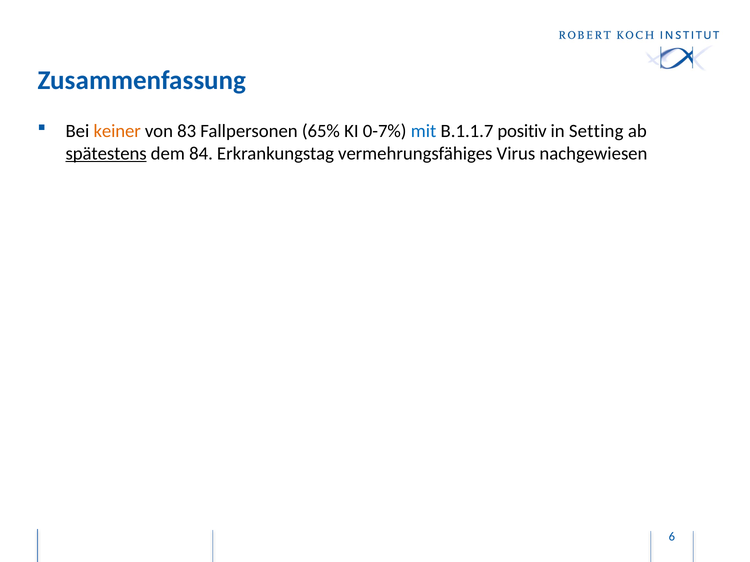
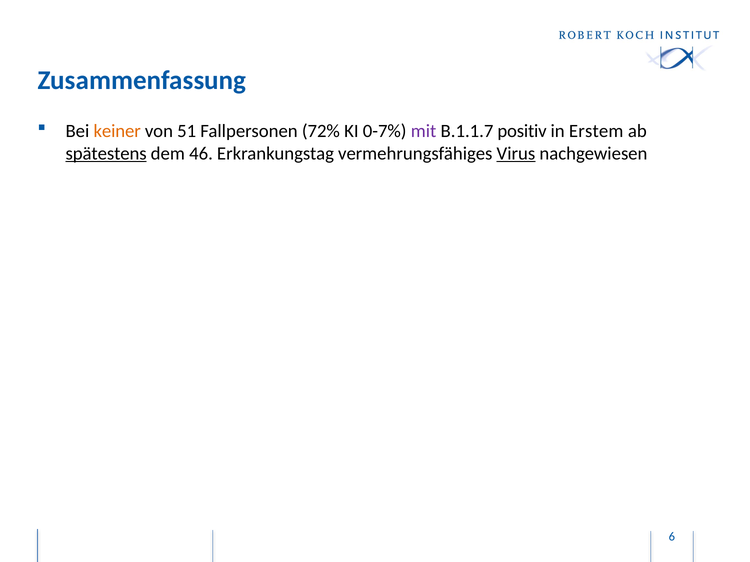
83: 83 -> 51
65%: 65% -> 72%
mit colour: blue -> purple
Setting: Setting -> Erstem
84: 84 -> 46
Virus underline: none -> present
